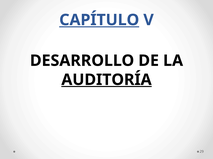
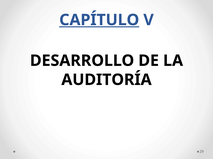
AUDITORÍA underline: present -> none
